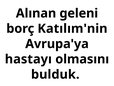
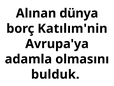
geleni: geleni -> dünya
hastayı: hastayı -> adamla
